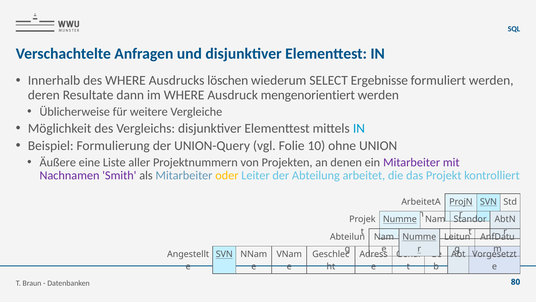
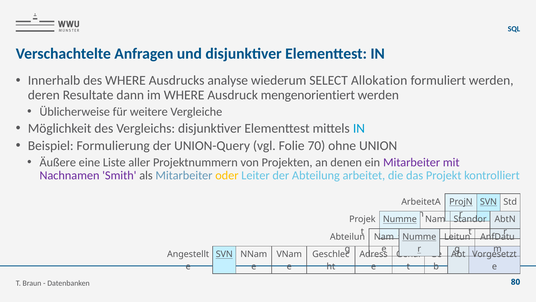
löschen: löschen -> analyse
Ergebnisse: Ergebnisse -> Allokation
10: 10 -> 70
